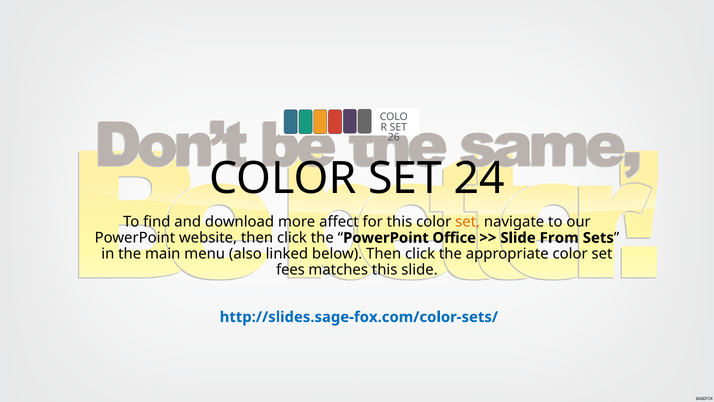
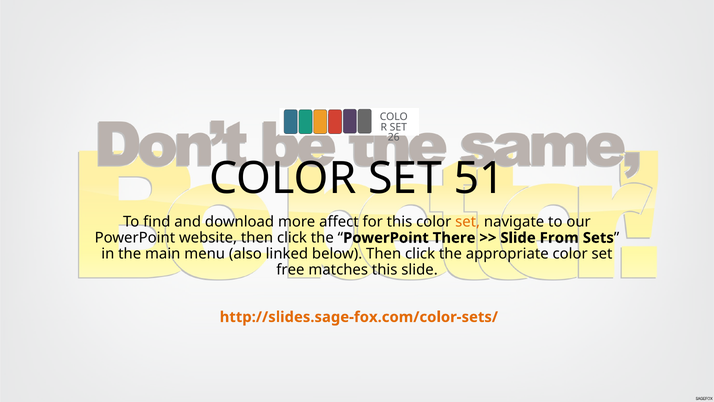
24: 24 -> 51
Office: Office -> There
fees: fees -> free
http://slides.sage-fox.com/color-sets/ colour: blue -> orange
